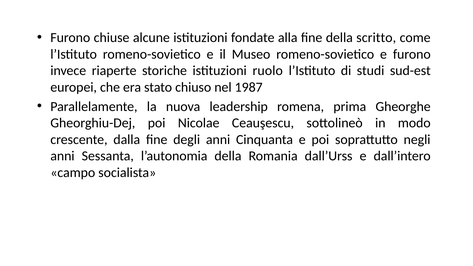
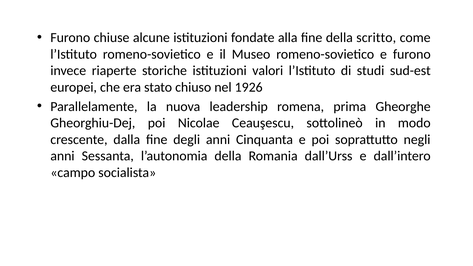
ruolo: ruolo -> valori
1987: 1987 -> 1926
